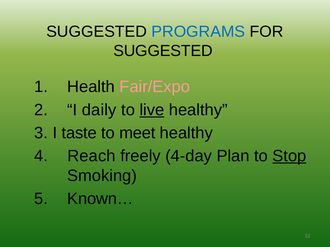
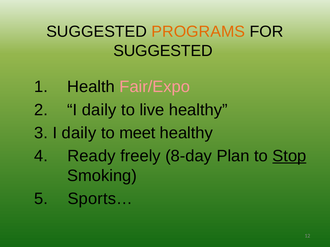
PROGRAMS colour: blue -> orange
live underline: present -> none
3 I taste: taste -> daily
Reach: Reach -> Ready
4-day: 4-day -> 8-day
Known…: Known… -> Sports…
